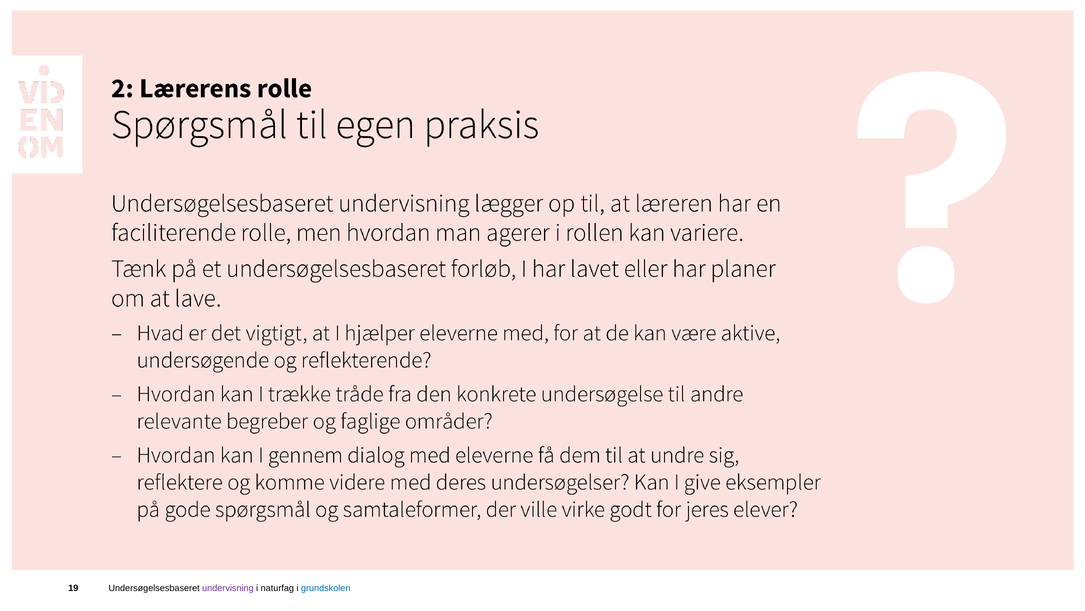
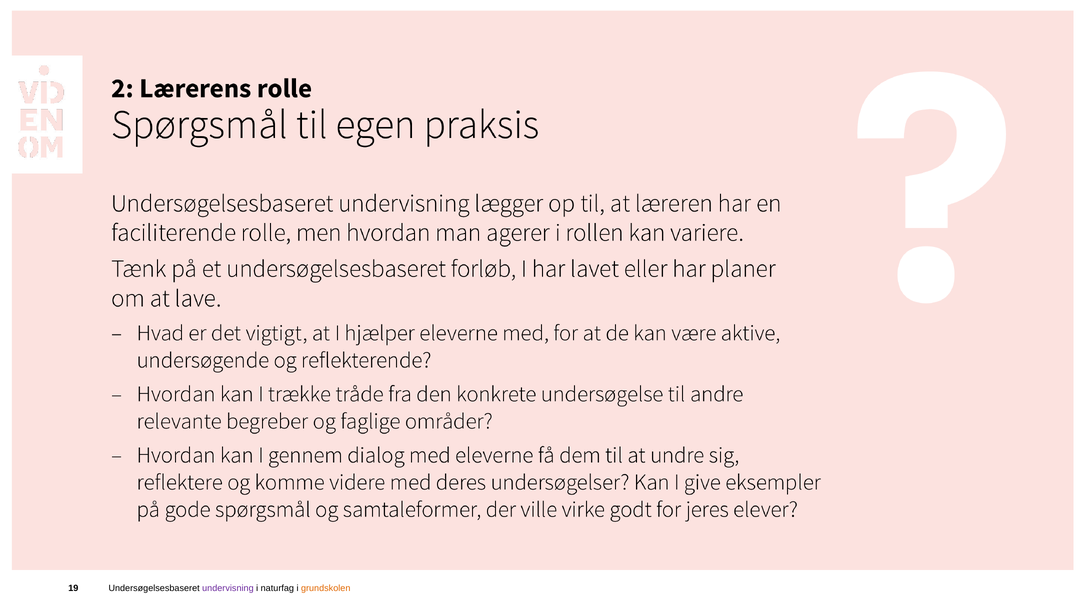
grundskolen colour: blue -> orange
